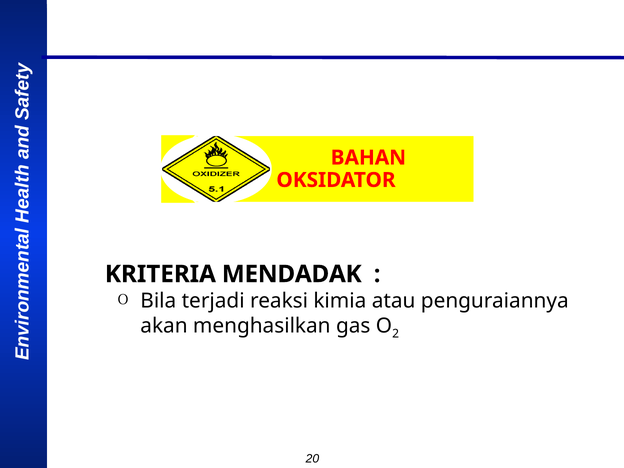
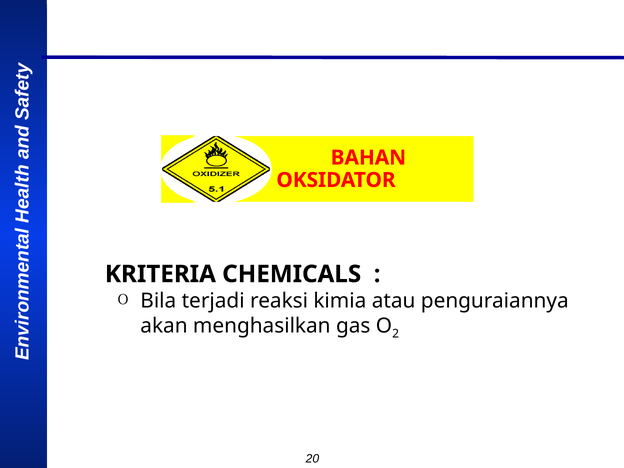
MENDADAK: MENDADAK -> CHEMICALS
